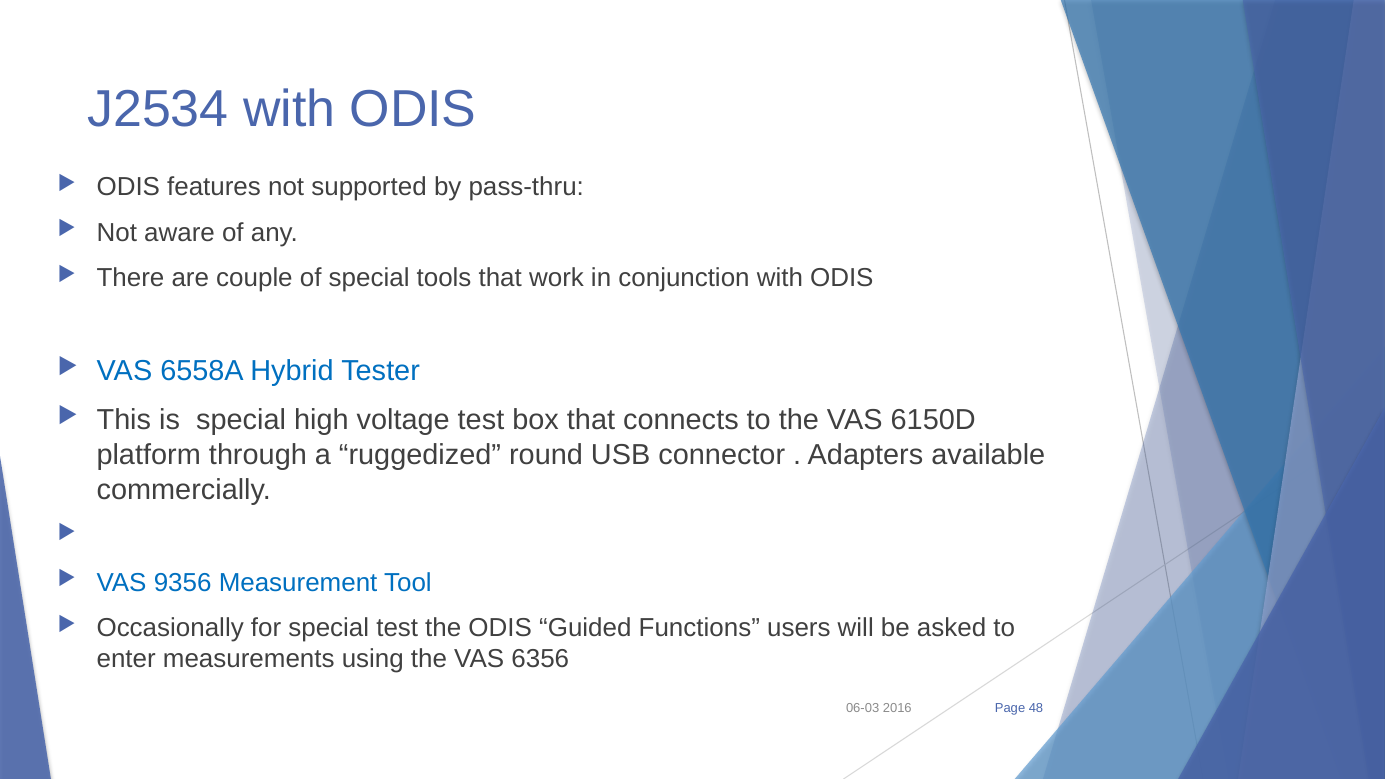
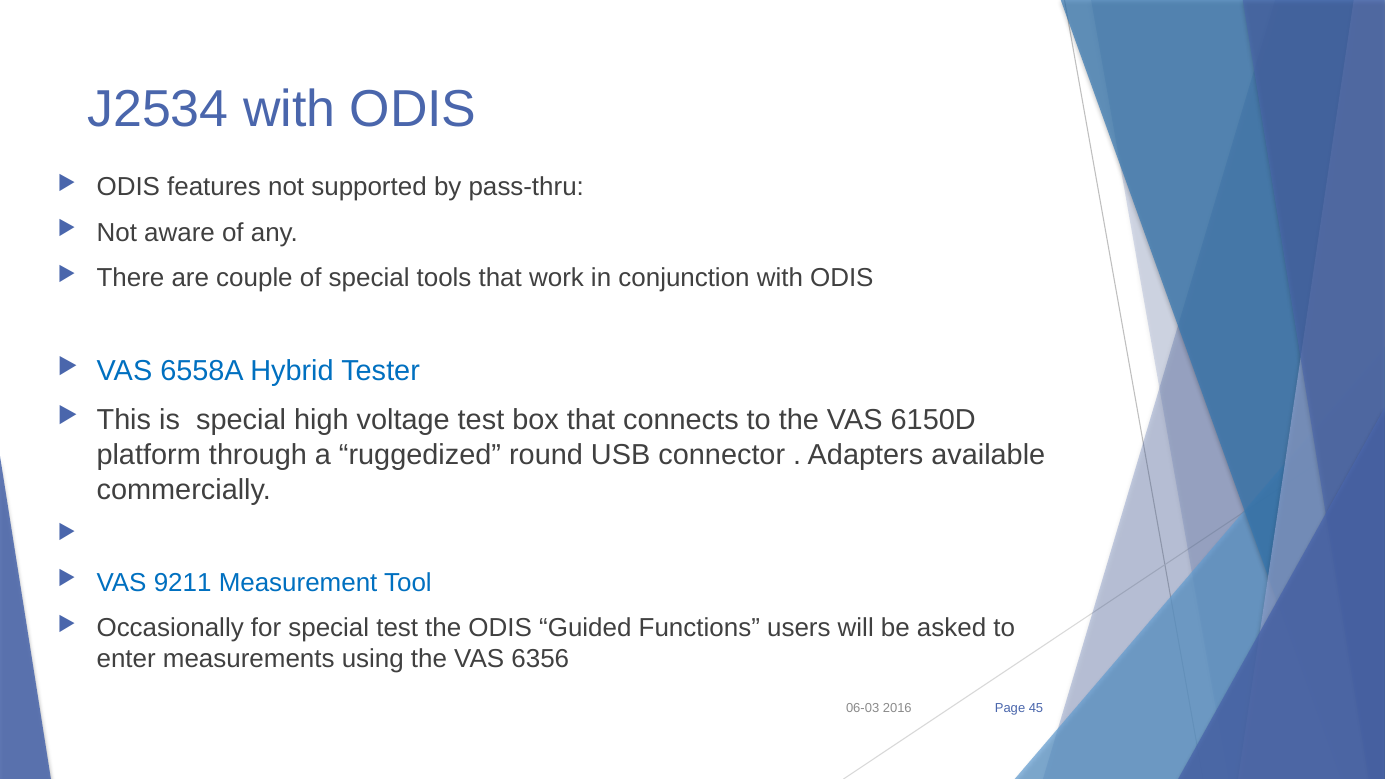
9356: 9356 -> 9211
48: 48 -> 45
